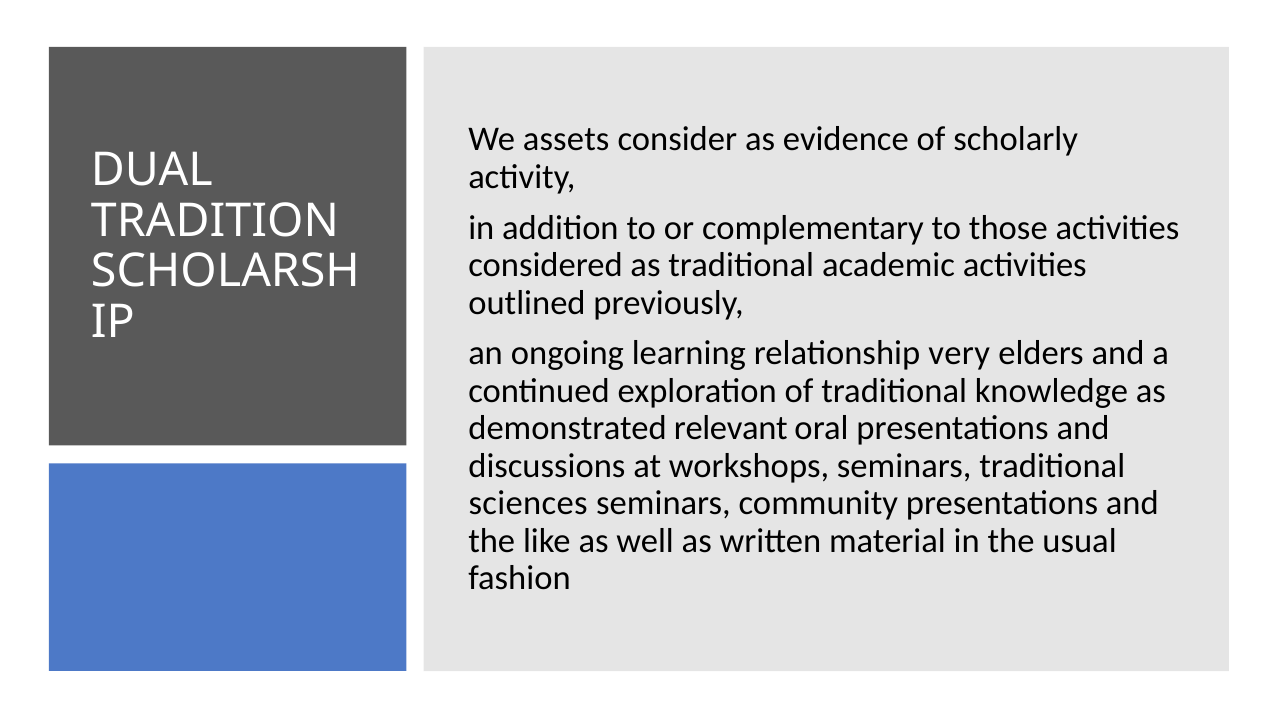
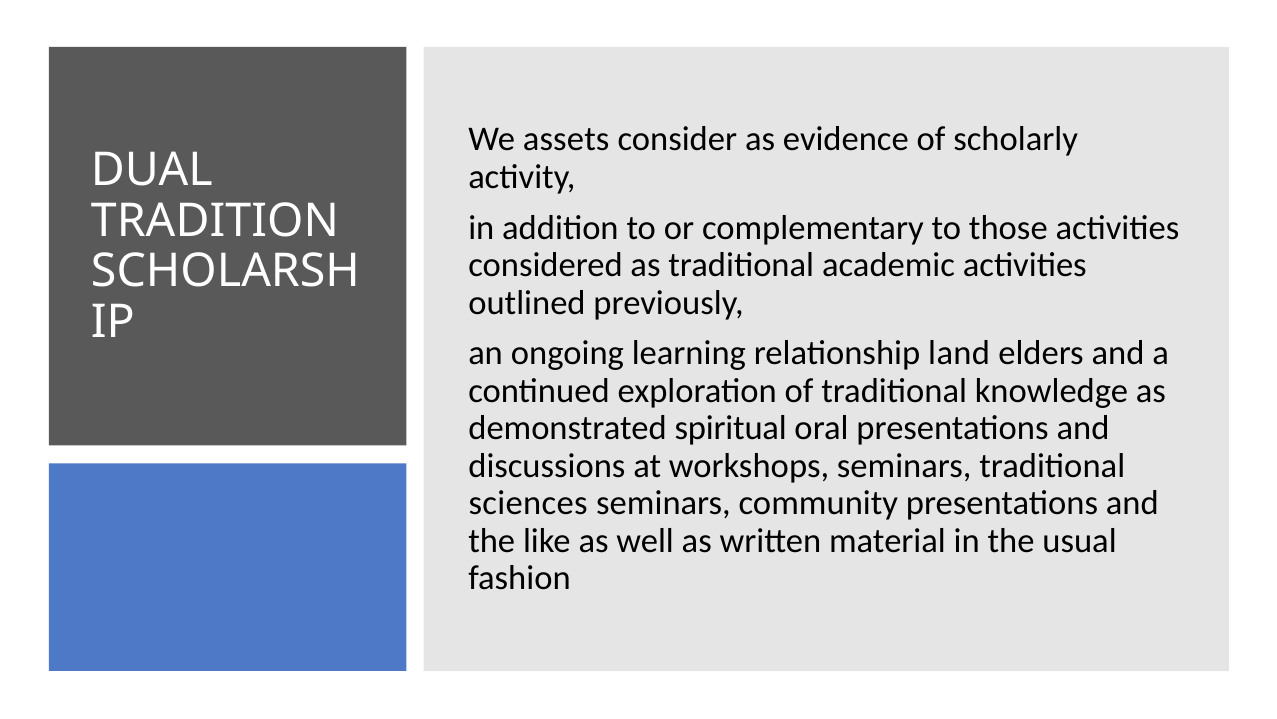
very: very -> land
relevant: relevant -> spiritual
